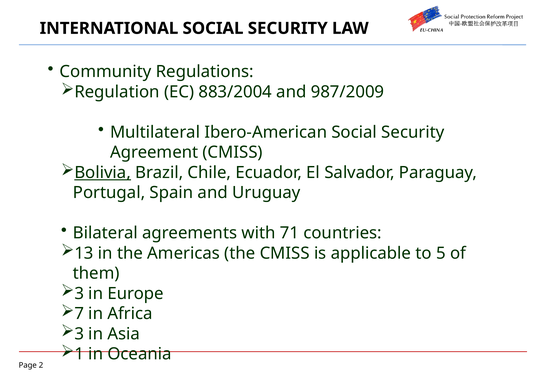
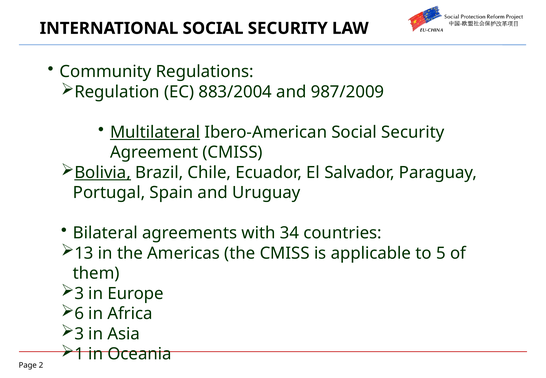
Multilateral underline: none -> present
71: 71 -> 34
7: 7 -> 6
